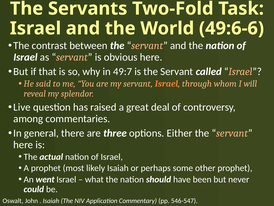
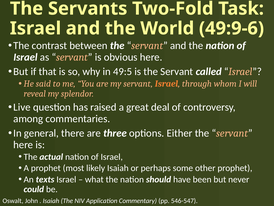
49:6-6: 49:6-6 -> 49:9-6
49:7: 49:7 -> 49:5
went: went -> texts
